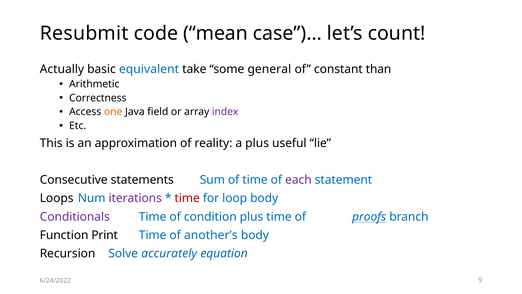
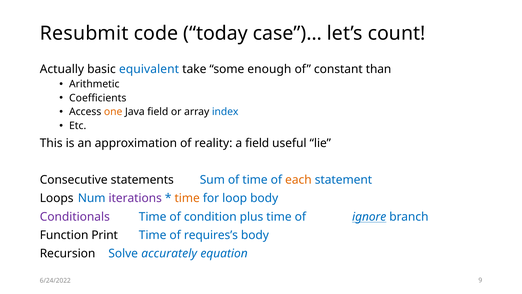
mean: mean -> today
general: general -> enough
Correctness: Correctness -> Coefficients
index colour: purple -> blue
a plus: plus -> field
each colour: purple -> orange
time at (187, 198) colour: red -> orange
proofs: proofs -> ignore
another’s: another’s -> requires’s
